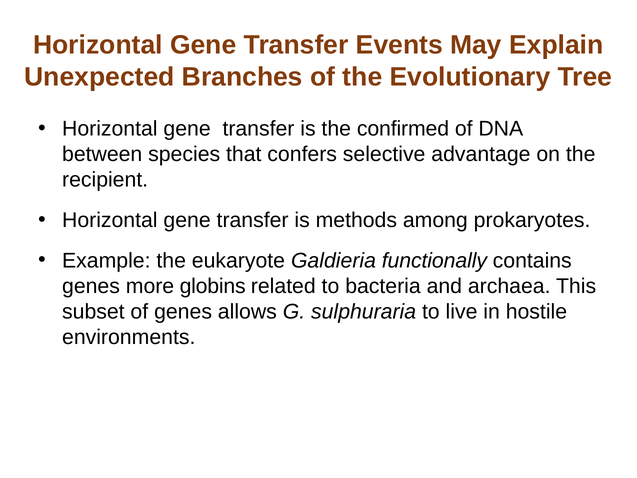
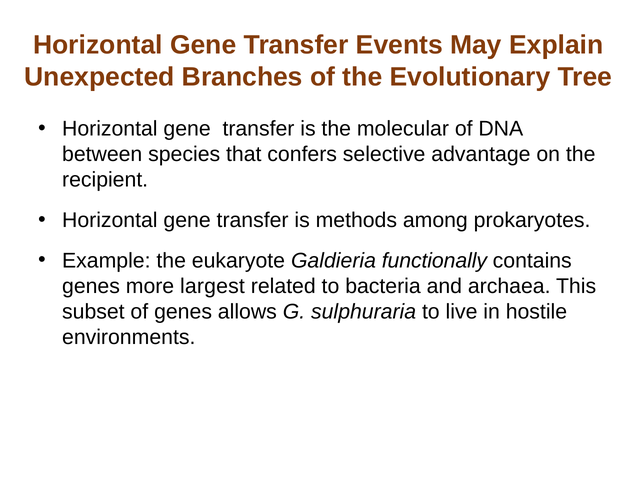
confirmed: confirmed -> molecular
globins: globins -> largest
